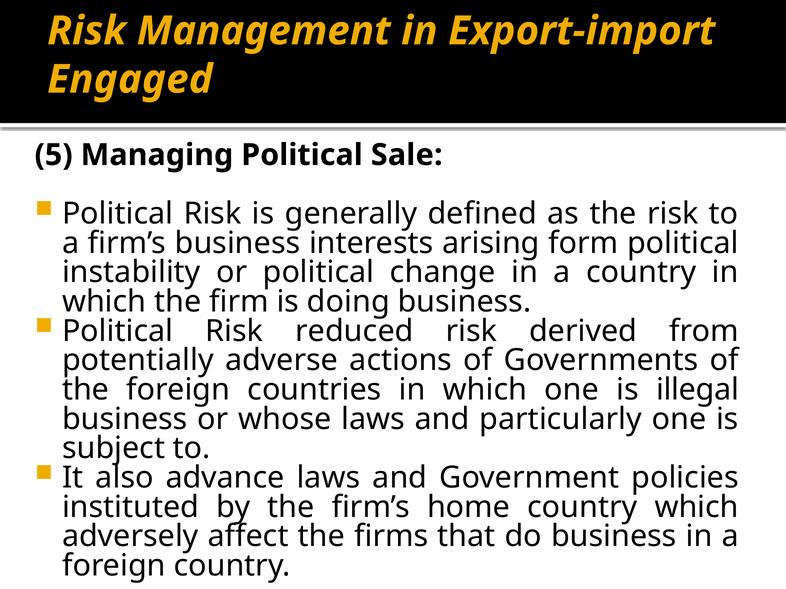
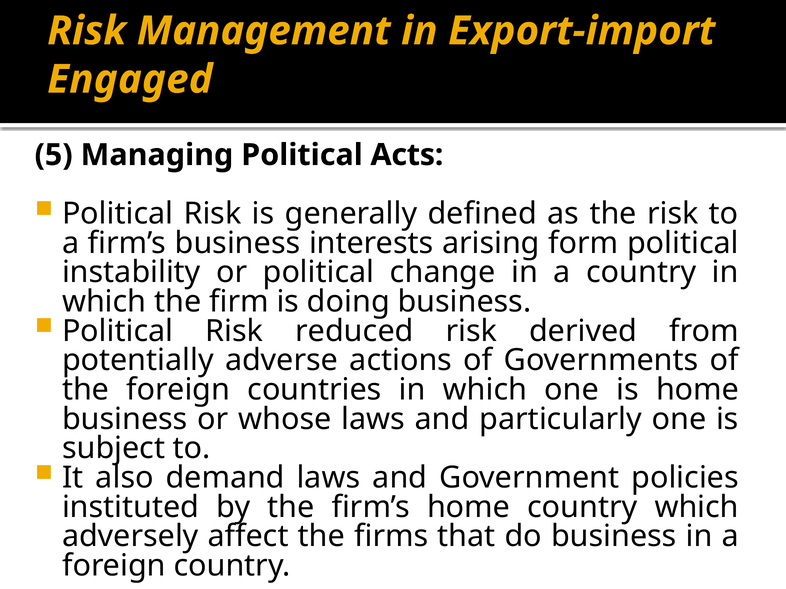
Sale: Sale -> Acts
is illegal: illegal -> home
advance: advance -> demand
